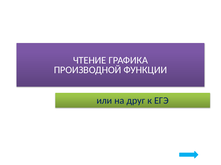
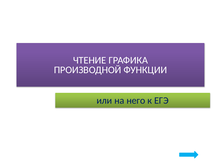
друг: друг -> него
